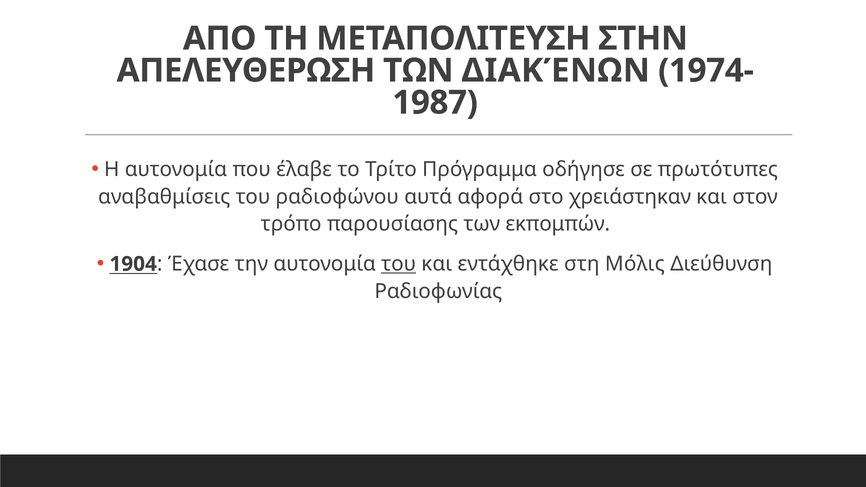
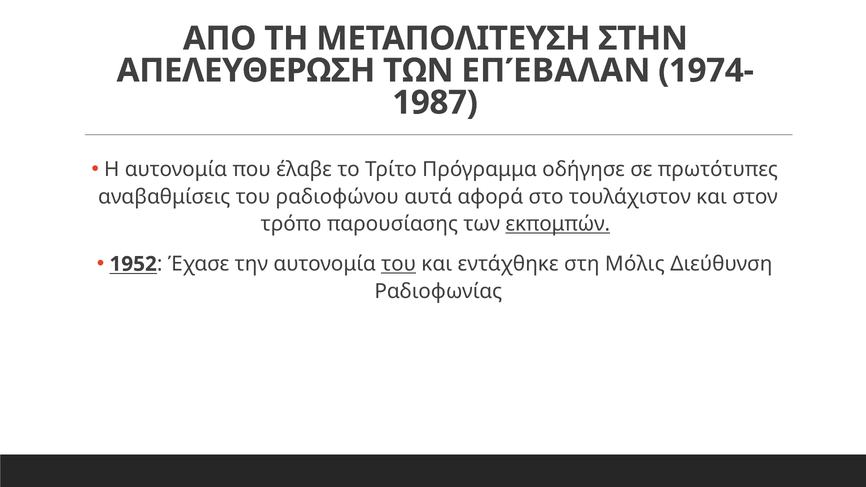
ΔΙΑΚΈΝΩΝ: ΔΙΑΚΈΝΩΝ -> ΕΠΈΒΑΛΑΝ
χρειάστηκαν: χρειάστηκαν -> τουλάχιστον
εκπομπών underline: none -> present
1904: 1904 -> 1952
